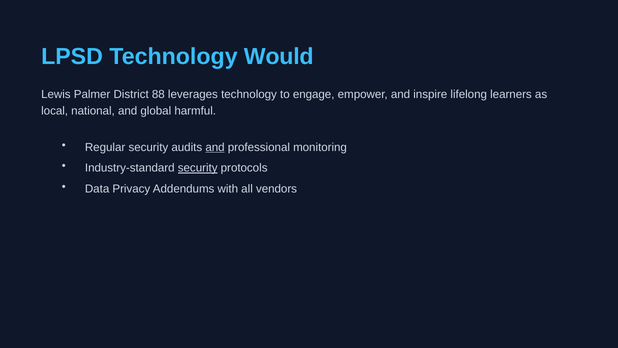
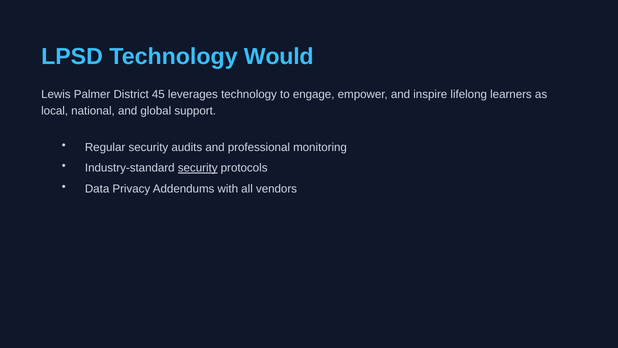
88: 88 -> 45
harmful: harmful -> support
and at (215, 147) underline: present -> none
